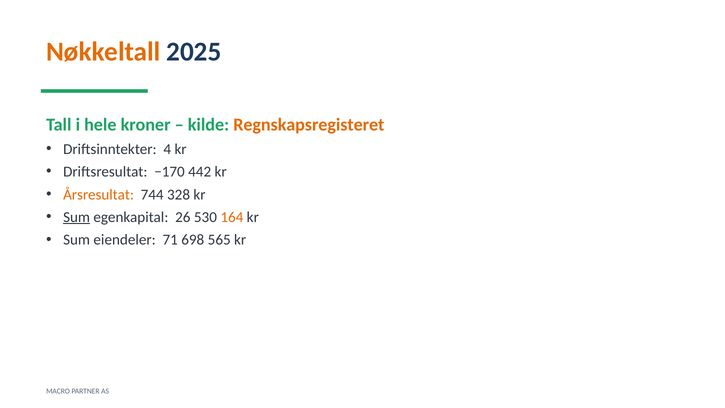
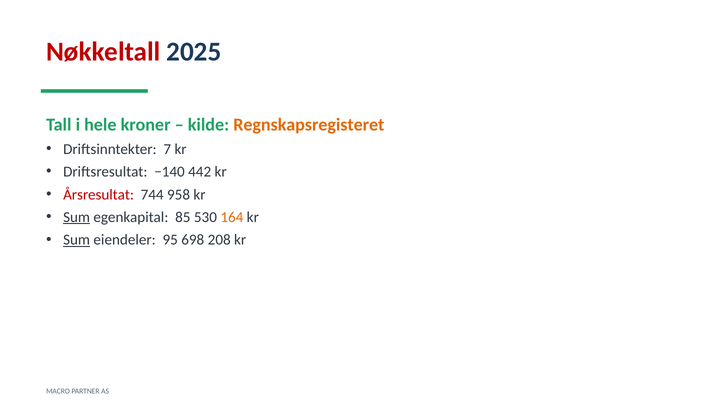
Nøkkeltall colour: orange -> red
4: 4 -> 7
−170: −170 -> −140
Årsresultat colour: orange -> red
328: 328 -> 958
26: 26 -> 85
Sum at (77, 240) underline: none -> present
71: 71 -> 95
565: 565 -> 208
